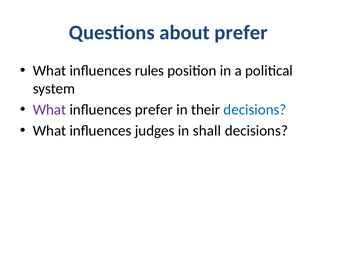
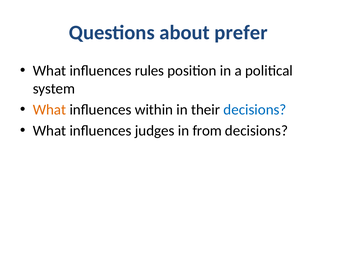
What at (49, 110) colour: purple -> orange
influences prefer: prefer -> within
shall: shall -> from
